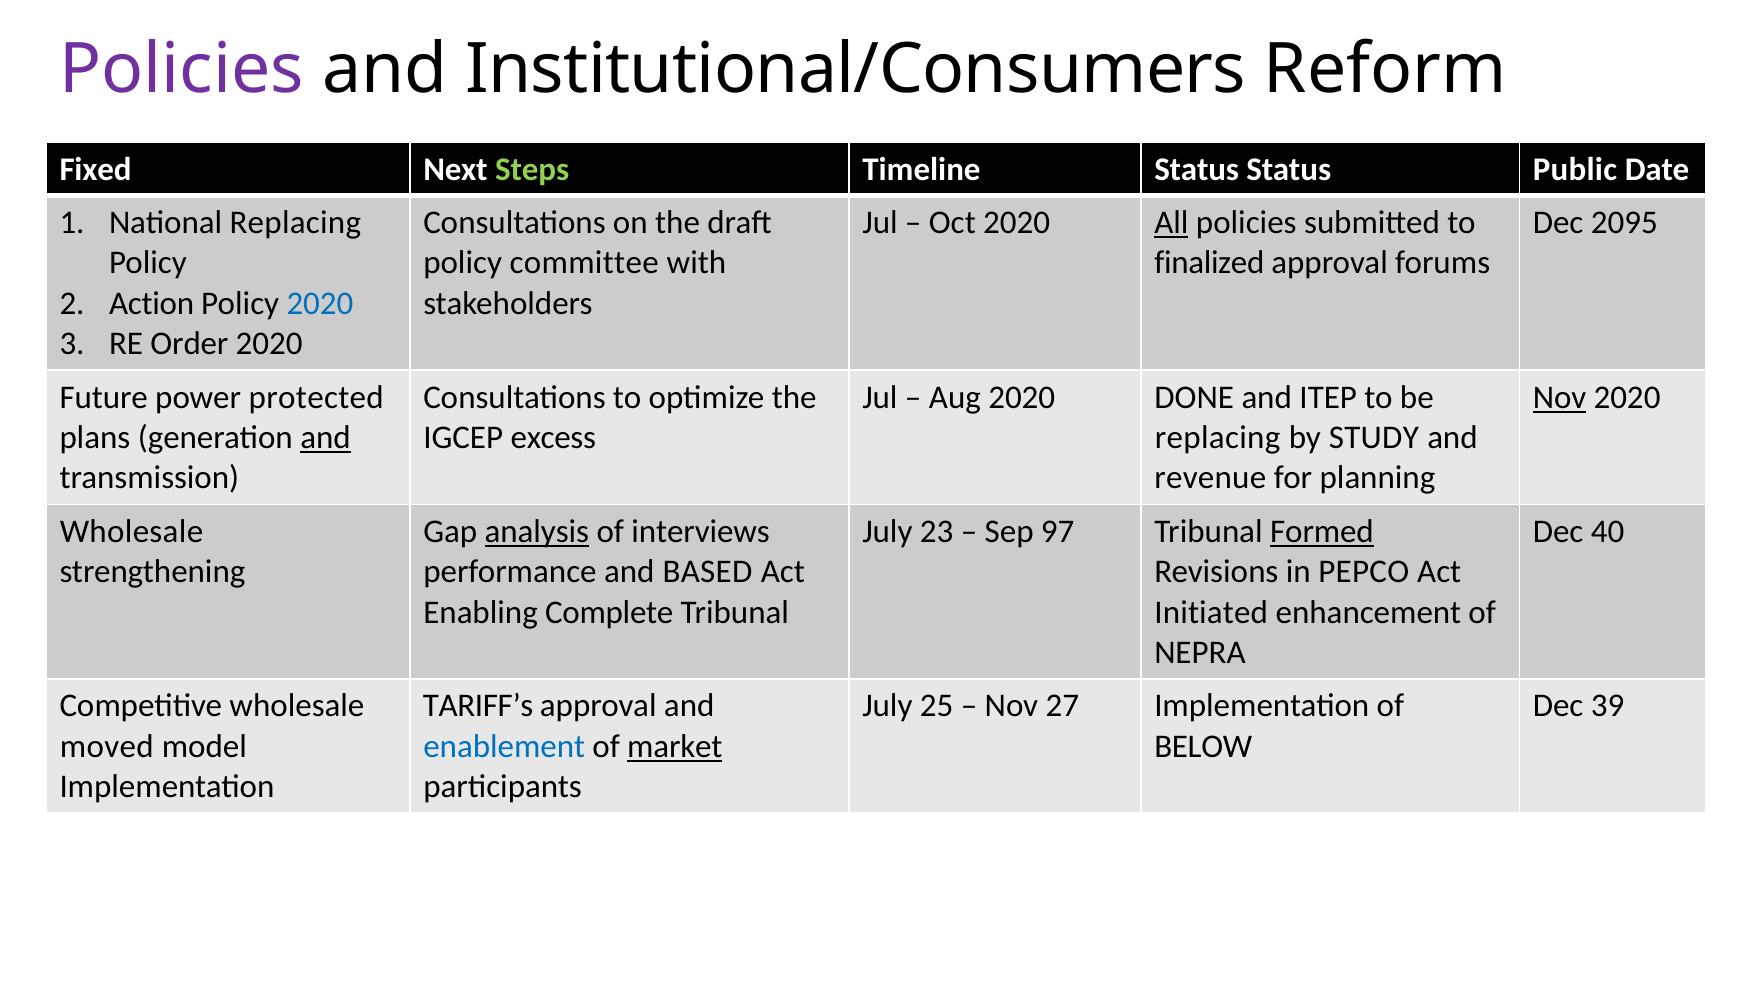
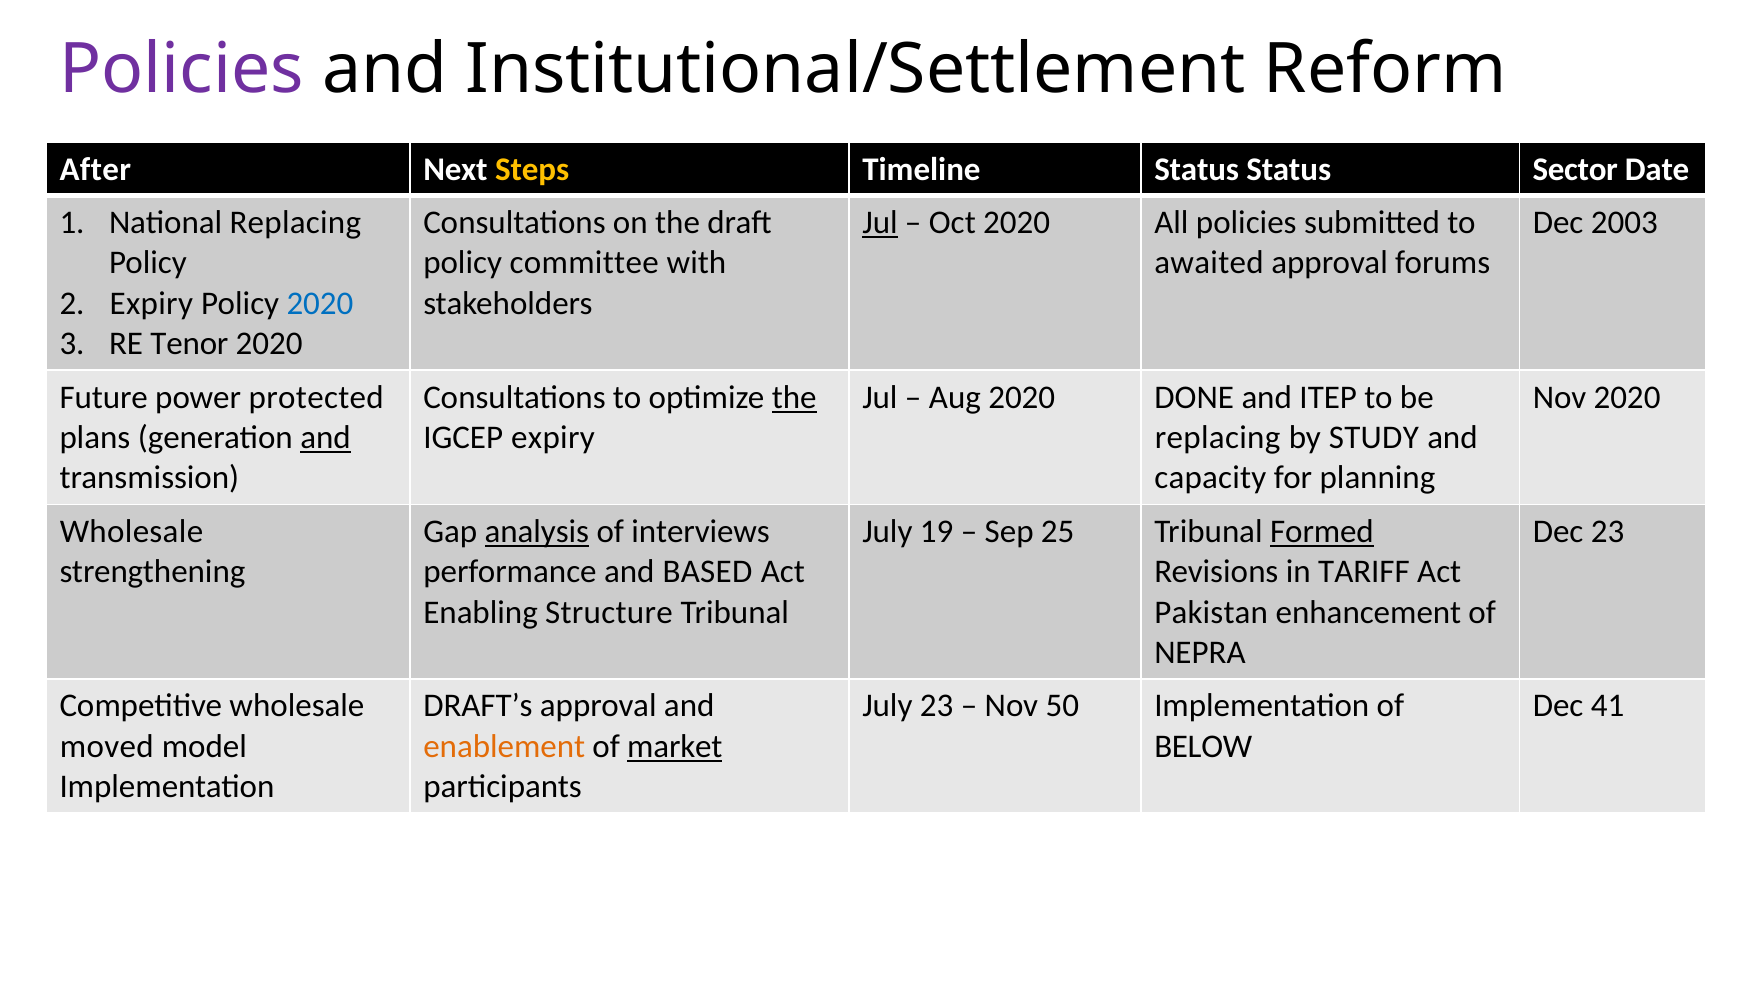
Institutional/Consumers: Institutional/Consumers -> Institutional/Settlement
Fixed: Fixed -> After
Steps colour: light green -> yellow
Public: Public -> Sector
Jul at (880, 223) underline: none -> present
All underline: present -> none
2095: 2095 -> 2003
finalized: finalized -> awaited
Action at (152, 303): Action -> Expiry
Order: Order -> Tenor
the at (794, 397) underline: none -> present
Nov at (1560, 397) underline: present -> none
IGCEP excess: excess -> expiry
revenue: revenue -> capacity
23: 23 -> 19
97: 97 -> 25
Dec 40: 40 -> 23
PEPCO: PEPCO -> TARIFF
Complete: Complete -> Structure
Initiated: Initiated -> Pakistan
TARIFF’s: TARIFF’s -> DRAFT’s
July 25: 25 -> 23
27: 27 -> 50
39: 39 -> 41
enablement colour: blue -> orange
